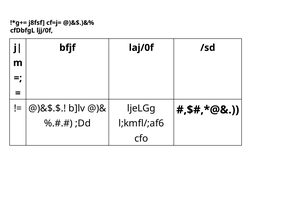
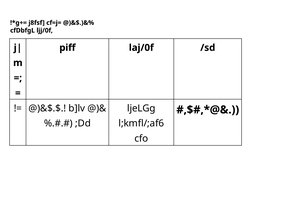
bfjf: bfjf -> piff
